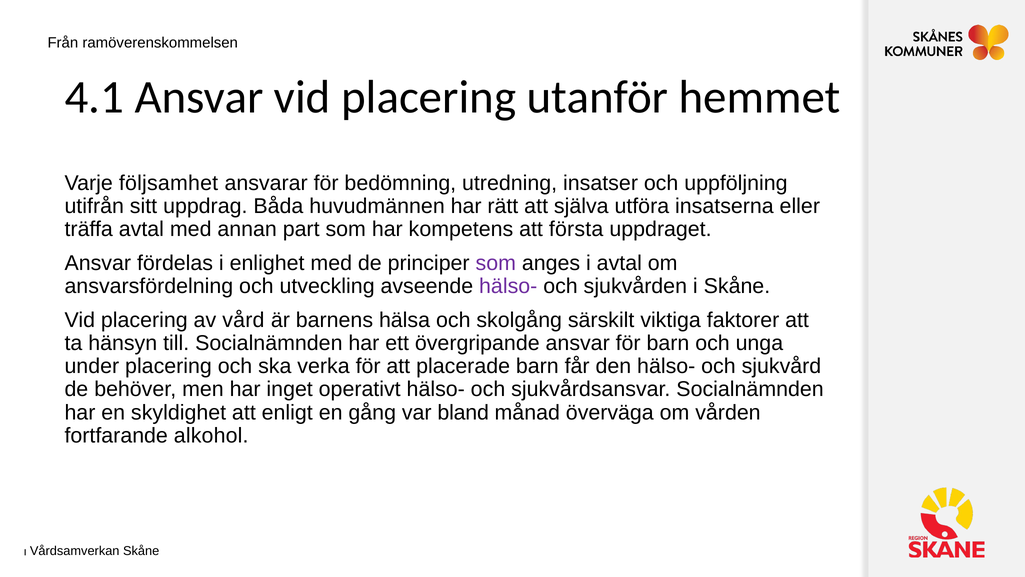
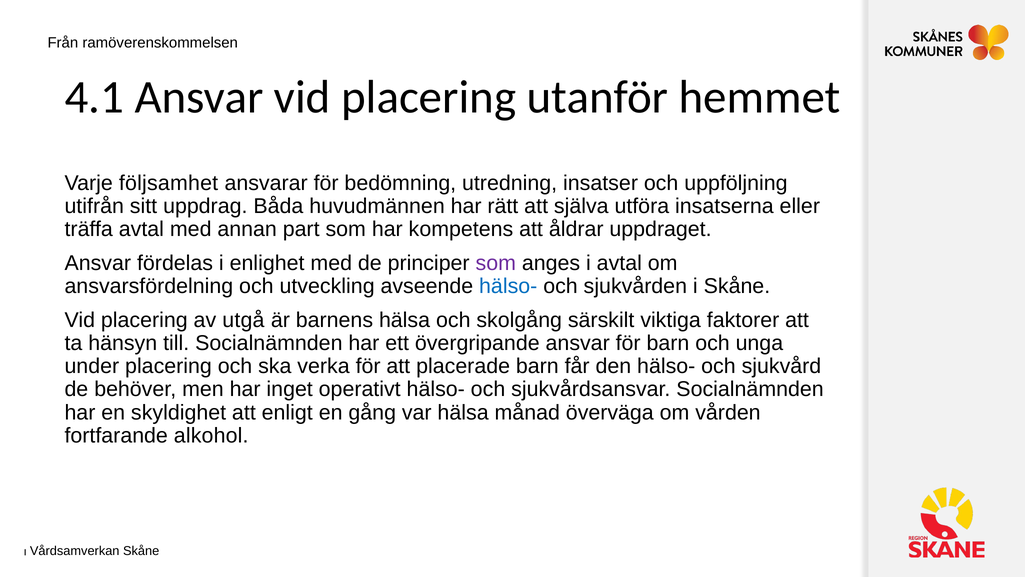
första: första -> åldrar
hälso- at (508, 286) colour: purple -> blue
vård: vård -> utgå
var bland: bland -> hälsa
